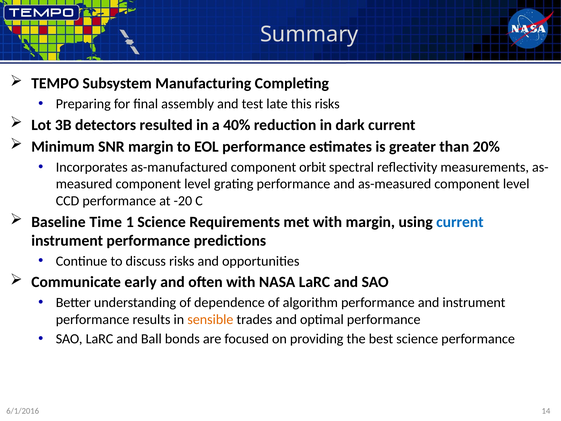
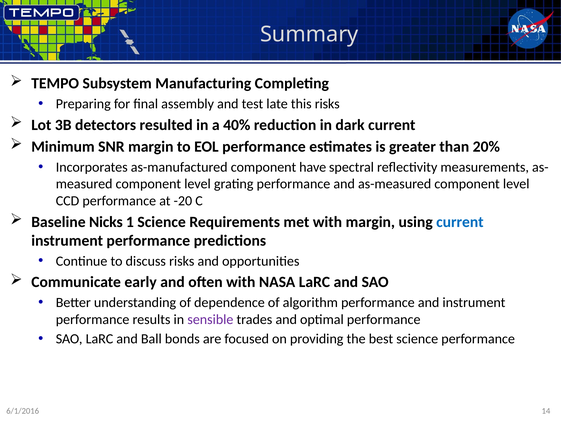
orbit: orbit -> have
Time: Time -> Nicks
sensible colour: orange -> purple
